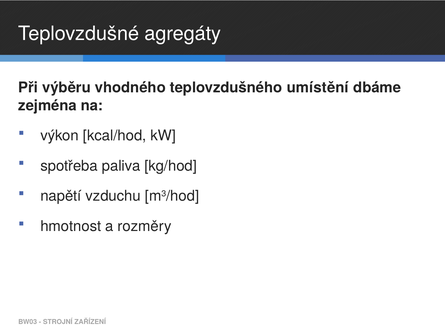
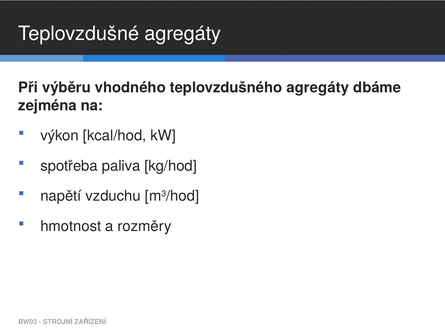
teplovzdušného umístění: umístění -> agregáty
